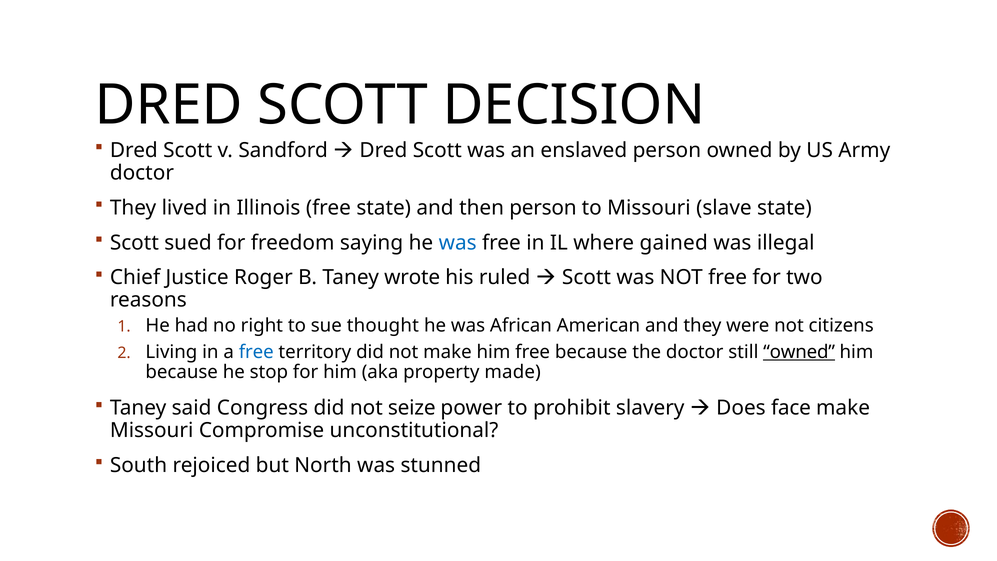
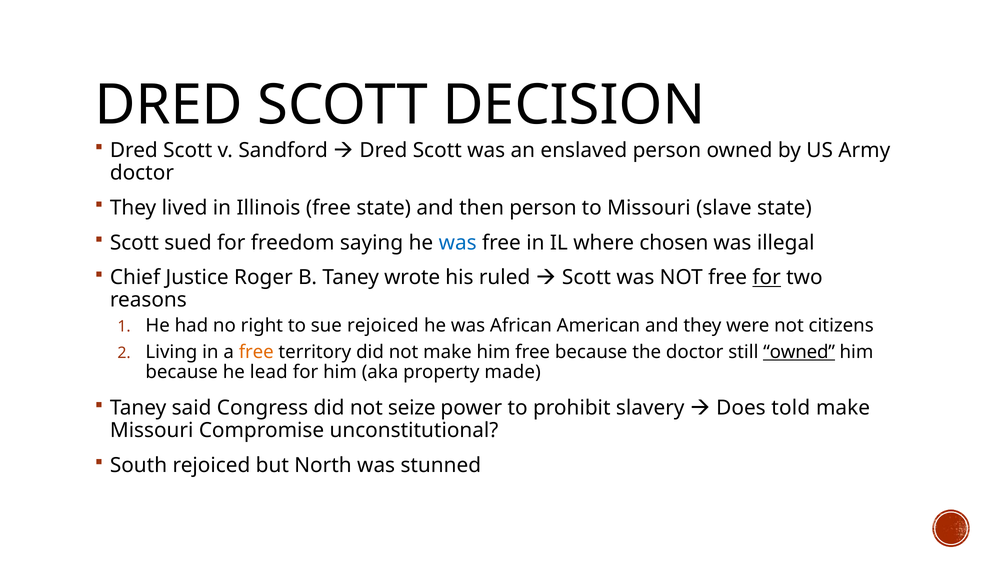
gained: gained -> chosen
for at (767, 277) underline: none -> present
sue thought: thought -> rejoiced
free at (256, 352) colour: blue -> orange
stop: stop -> lead
face: face -> told
